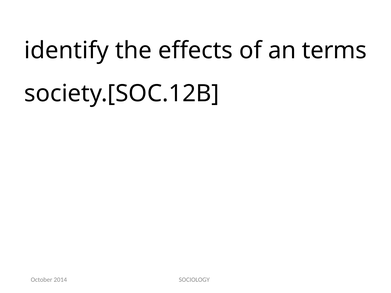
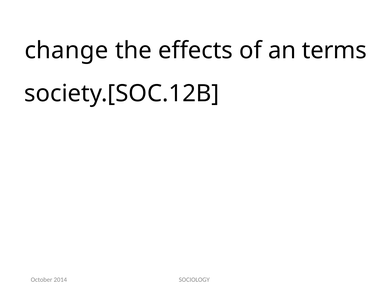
identify: identify -> change
